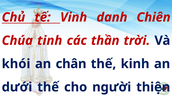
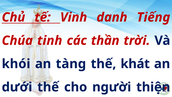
Chiên: Chiên -> Tiếng
chân: chân -> tàng
kinh: kinh -> khát
